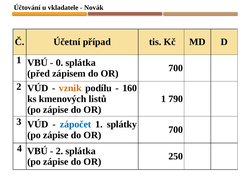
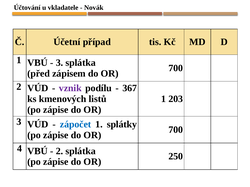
0 at (59, 63): 0 -> 3
vznik colour: orange -> purple
160: 160 -> 367
790: 790 -> 203
